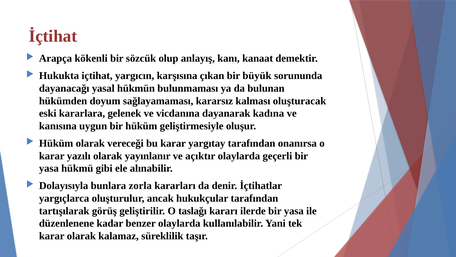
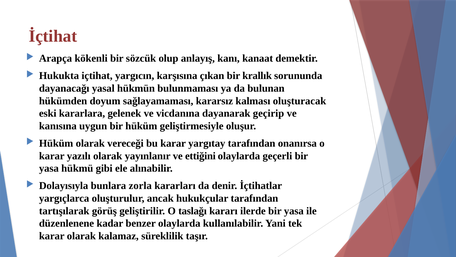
büyük: büyük -> krallık
kadına: kadına -> geçirip
açıktır: açıktır -> ettiğini
